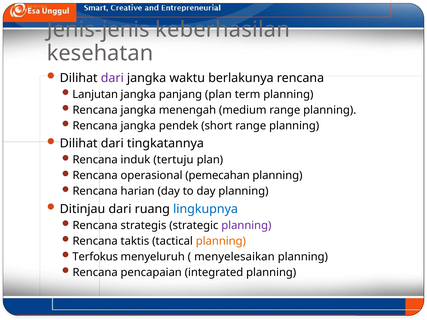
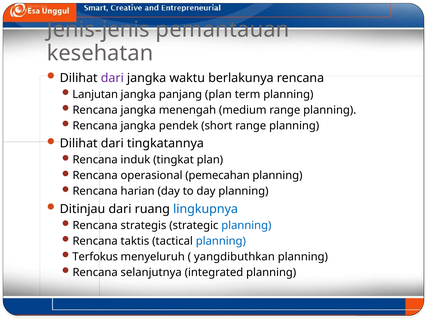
keberhasilan: keberhasilan -> pemantauan
tertuju: tertuju -> tingkat
planning at (246, 226) colour: purple -> blue
planning at (221, 241) colour: orange -> blue
menyelesaikan: menyelesaikan -> yangdibuthkan
pencapaian: pencapaian -> selanjutnya
